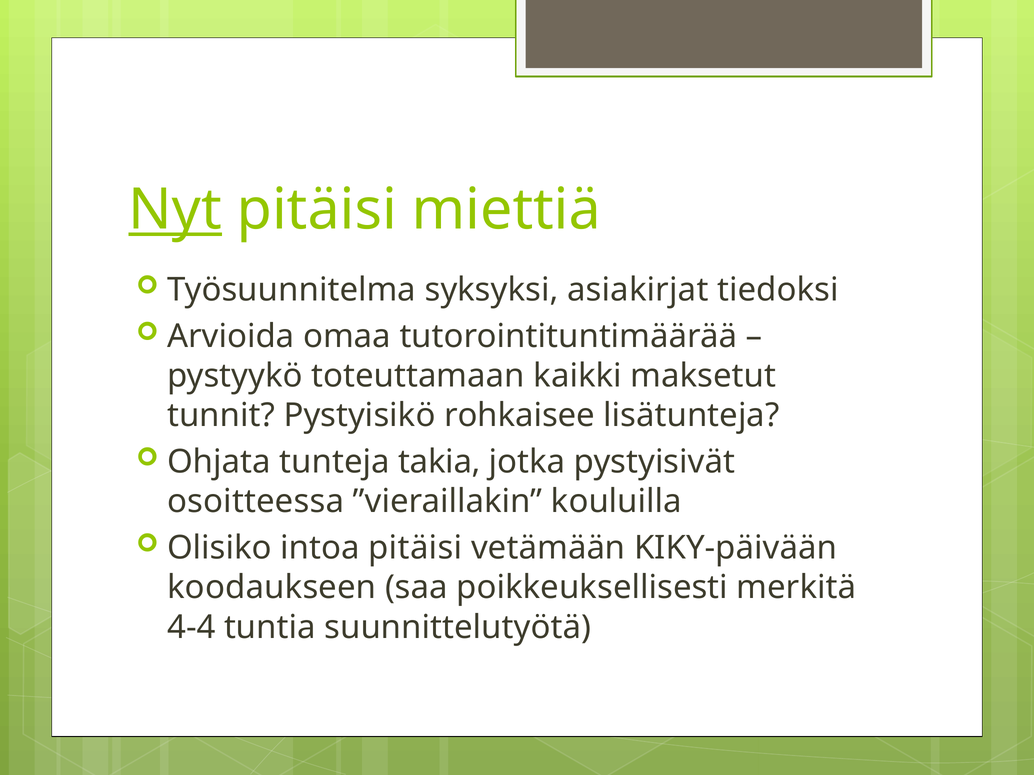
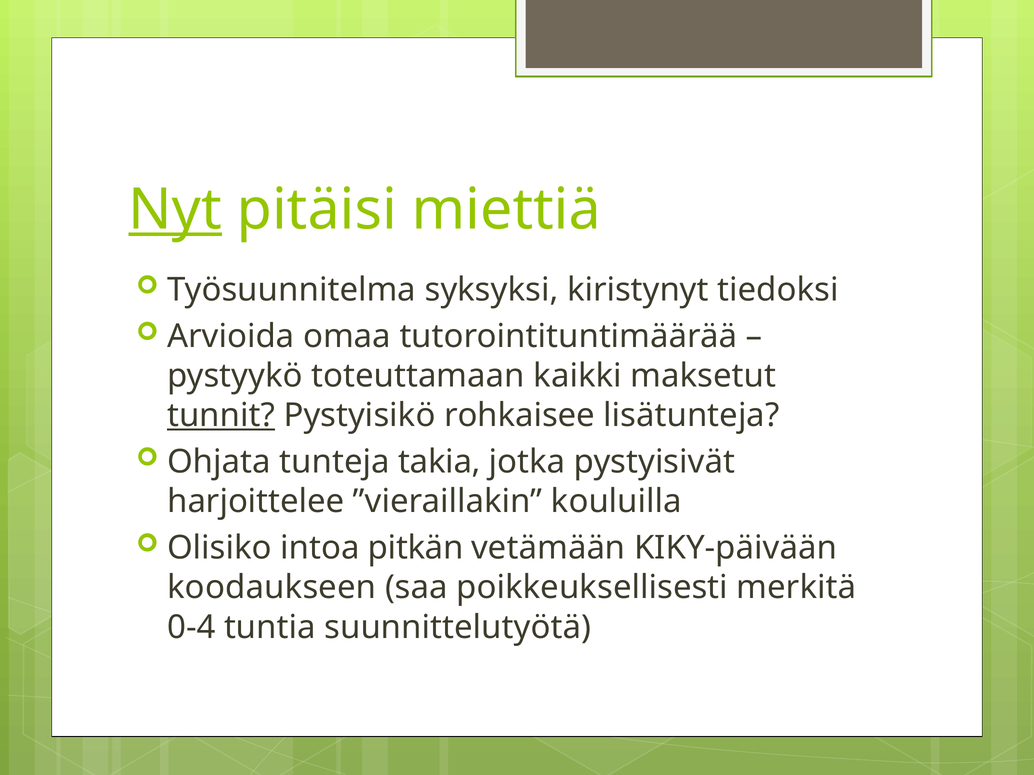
asiakirjat: asiakirjat -> kiristynyt
tunnit underline: none -> present
osoitteessa: osoitteessa -> harjoittelee
intoa pitäisi: pitäisi -> pitkän
4-4: 4-4 -> 0-4
